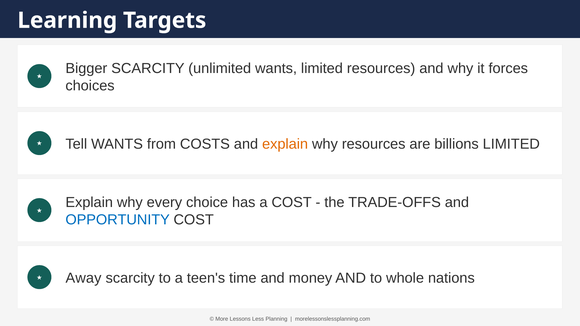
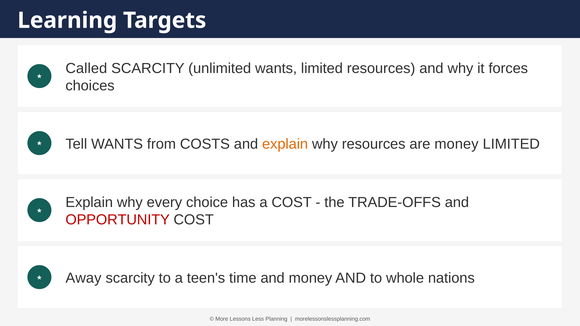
Bigger: Bigger -> Called
are billions: billions -> money
OPPORTUNITY colour: blue -> red
